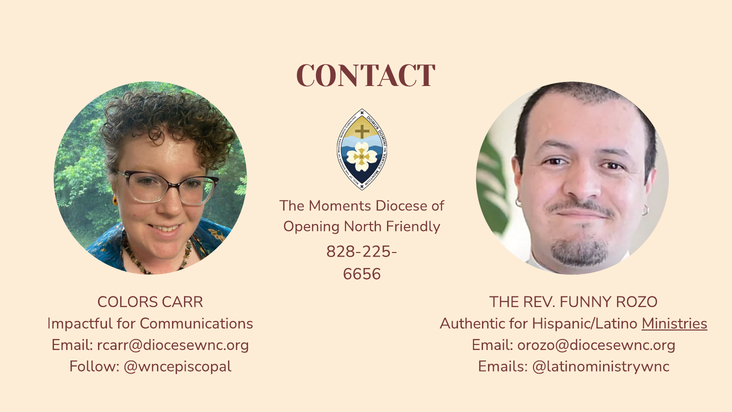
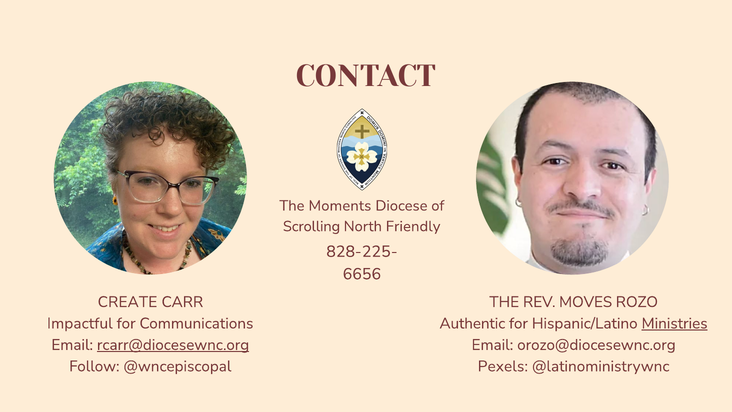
Opening: Opening -> Scrolling
COLORS: COLORS -> CREATE
FUNNY: FUNNY -> MOVES
rcarr@diocesewnc.org underline: none -> present
Emails: Emails -> Pexels
